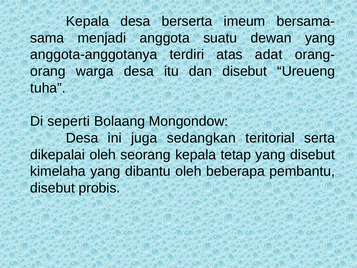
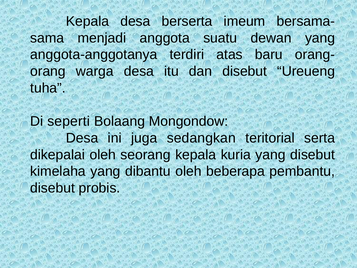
adat: adat -> baru
tetap: tetap -> kuria
